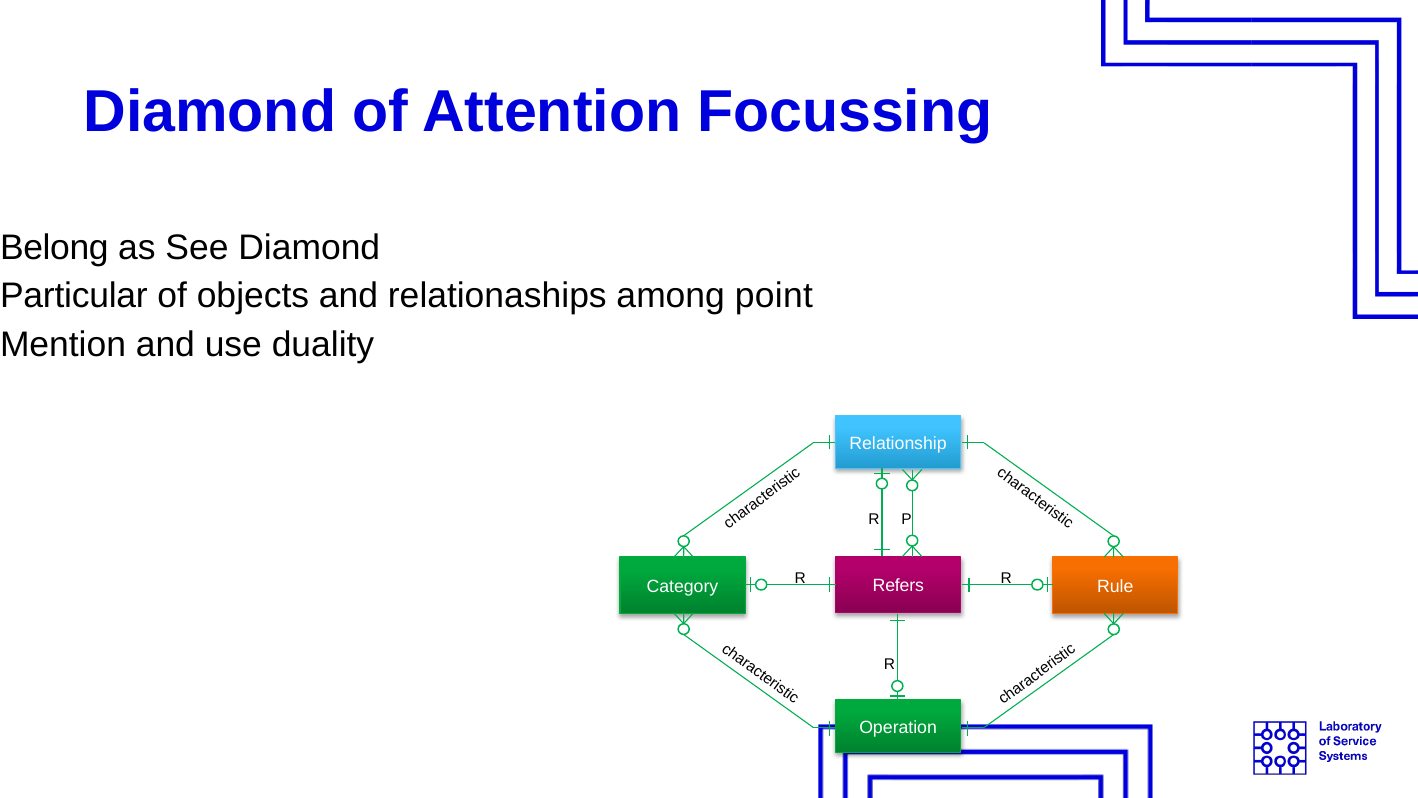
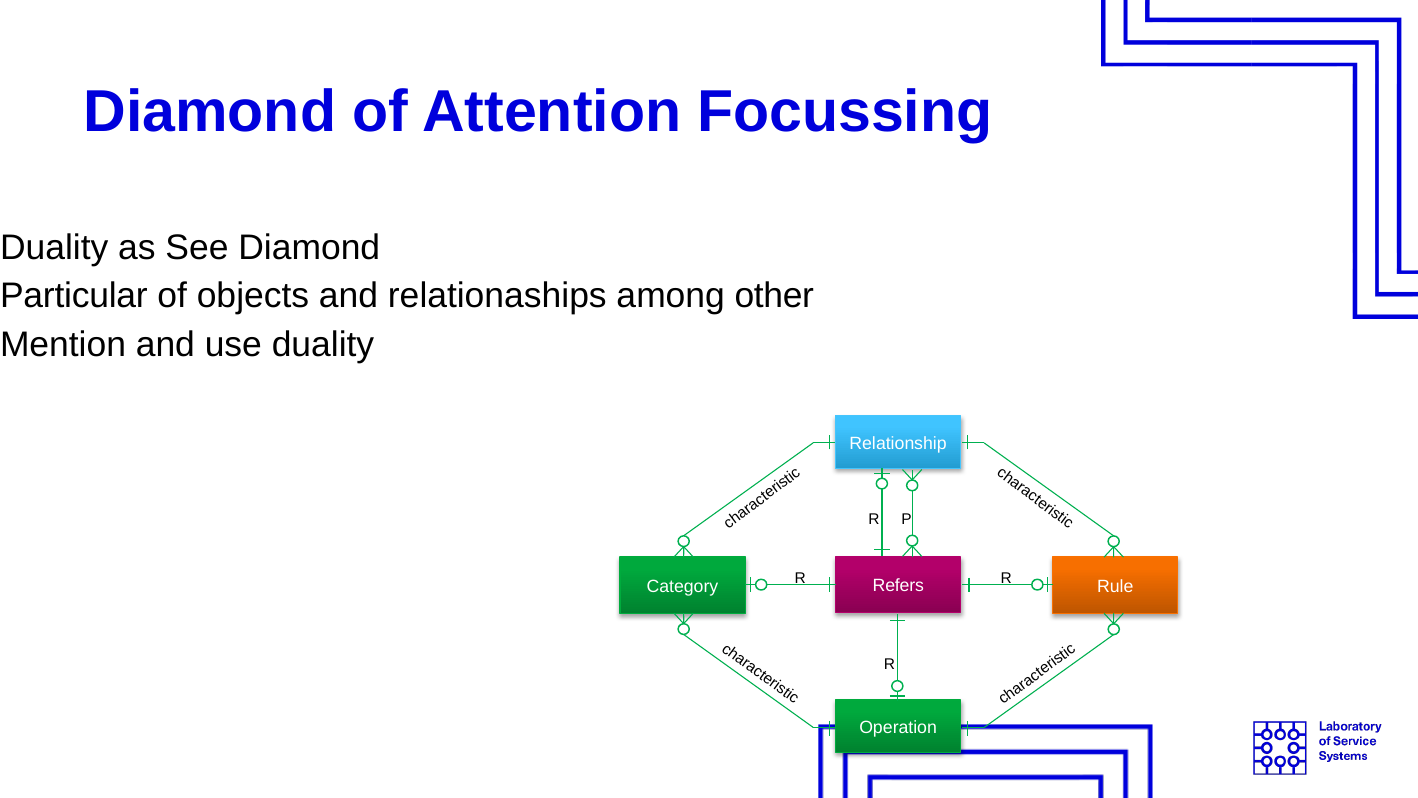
Belong at (54, 247): Belong -> Duality
point: point -> other
